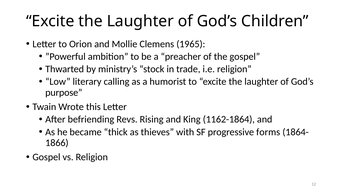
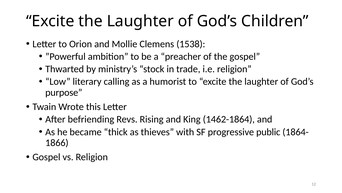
1965: 1965 -> 1538
1162-1864: 1162-1864 -> 1462-1864
forms: forms -> public
